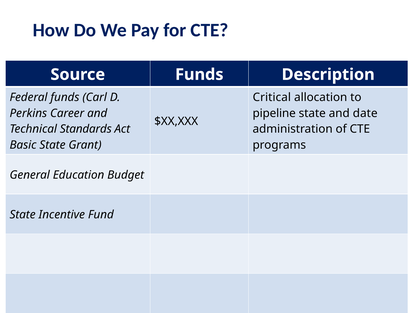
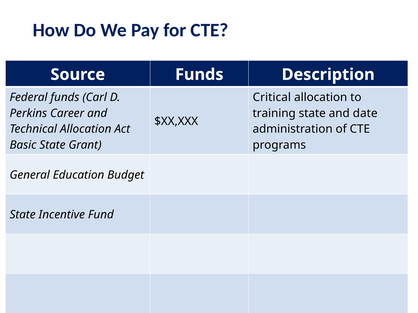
pipeline: pipeline -> training
Technical Standards: Standards -> Allocation
